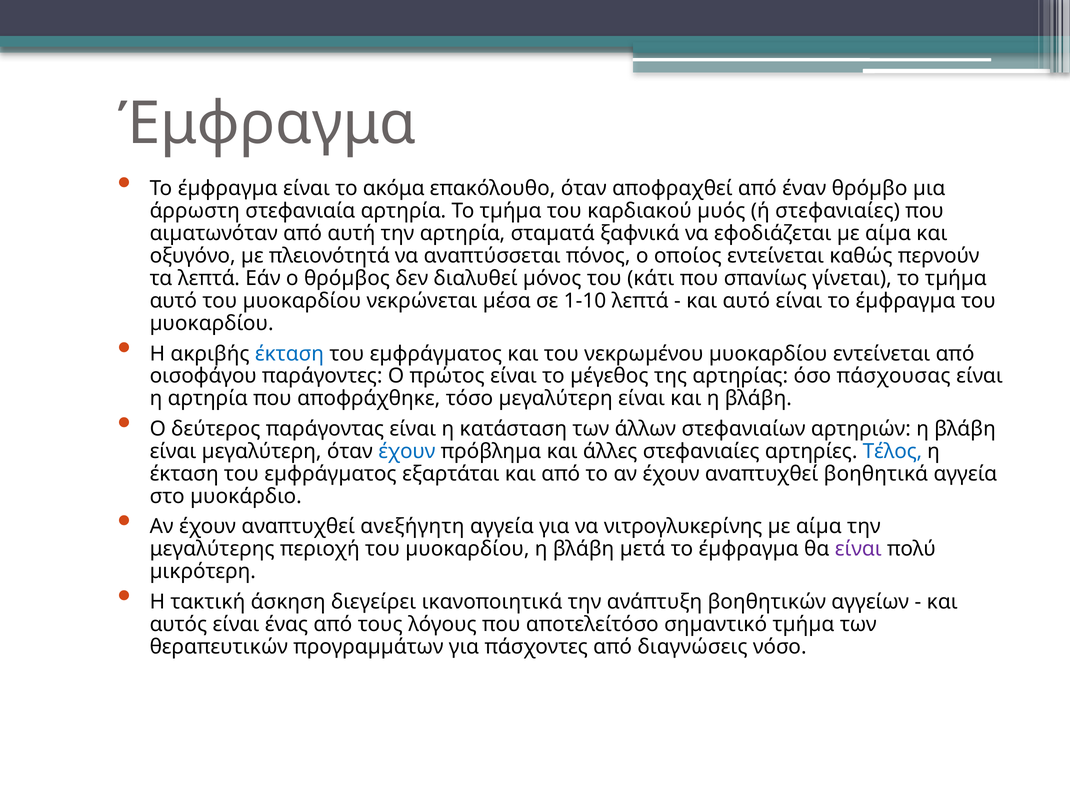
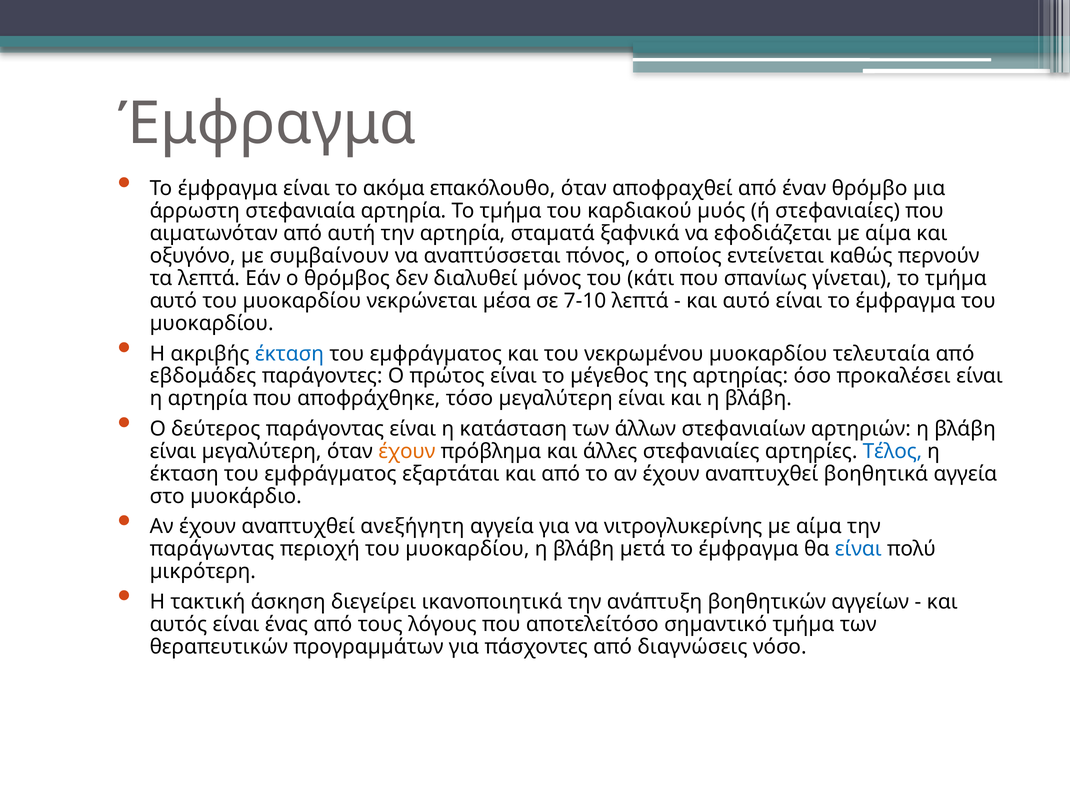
πλειονότητά: πλειονότητά -> συμβαίνουν
1-10: 1-10 -> 7-10
µυοκαρδίου εντείνεται: εντείνεται -> τελευταία
οισοφάγου: οισοφάγου -> εβδομάδες
πάσχουσας: πάσχουσας -> προκαλέσει
έχουν at (407, 452) colour: blue -> orange
μεγαλύτερης: μεγαλύτερης -> παράγωντας
είναι at (858, 549) colour: purple -> blue
